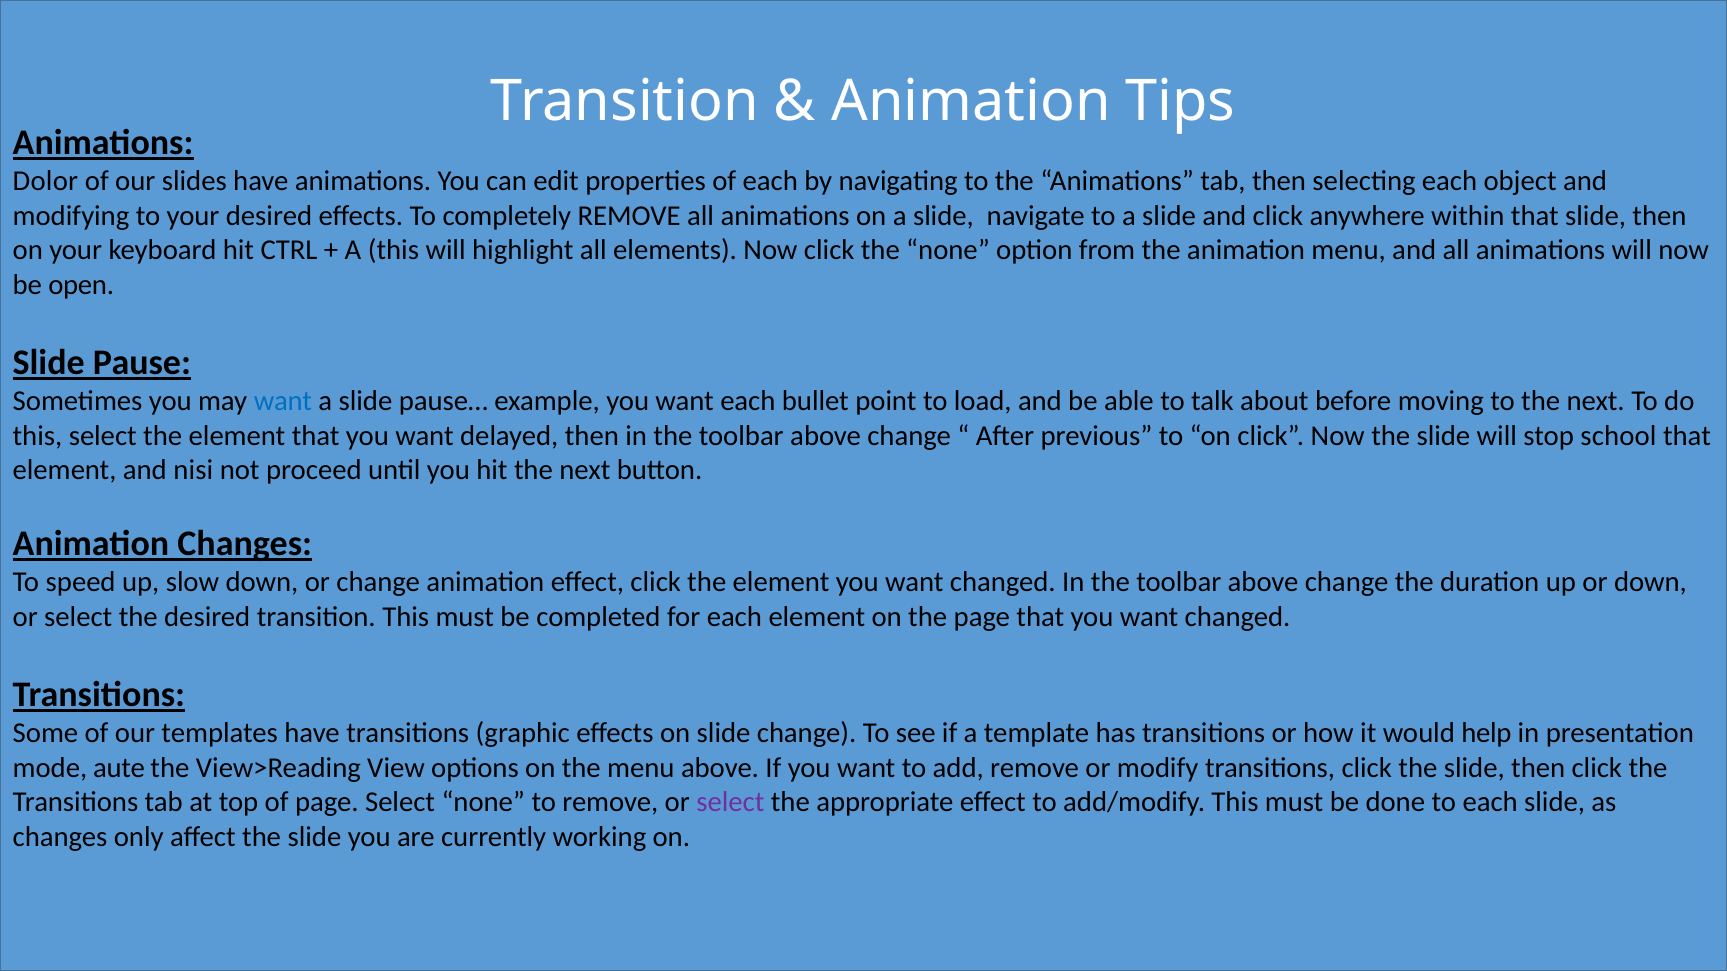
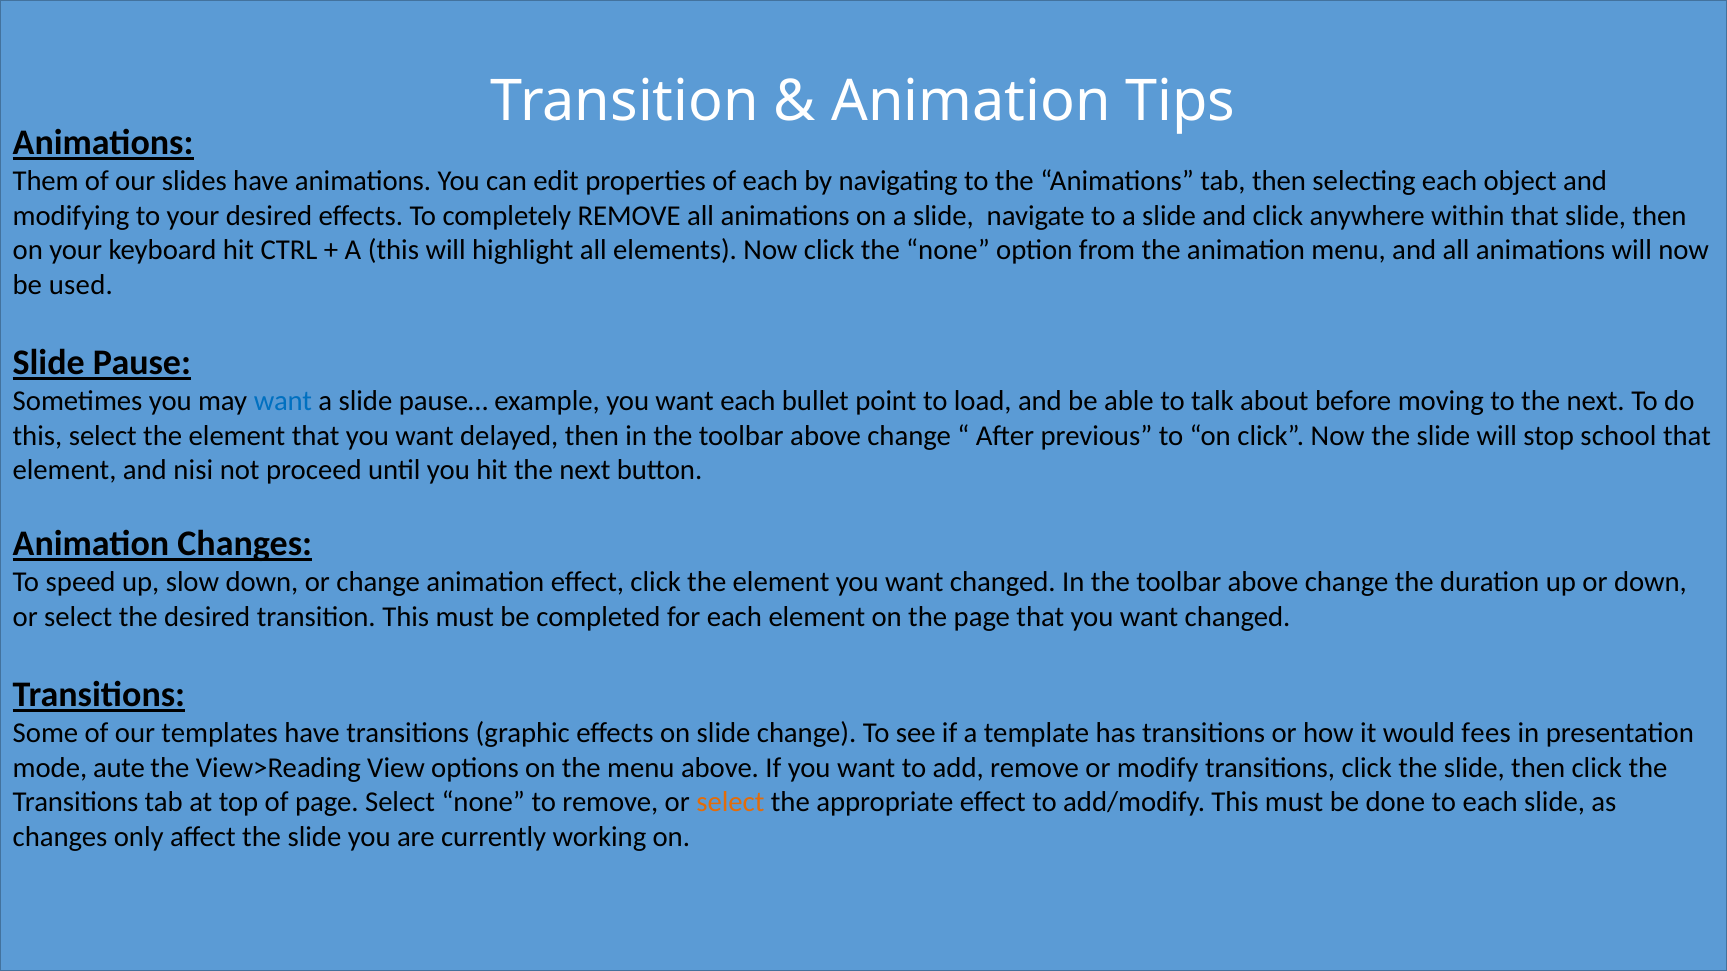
Dolor: Dolor -> Them
open: open -> used
help: help -> fees
select at (730, 803) colour: purple -> orange
